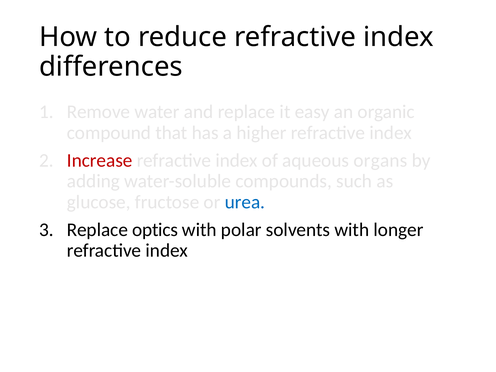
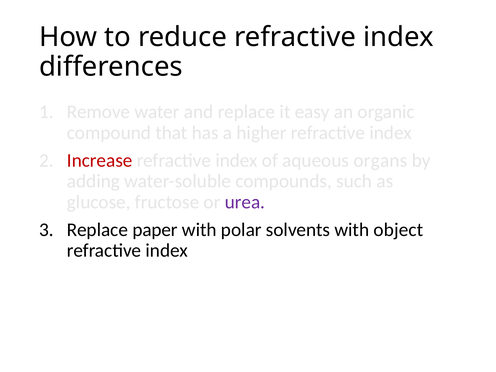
urea colour: blue -> purple
optics: optics -> paper
longer: longer -> object
